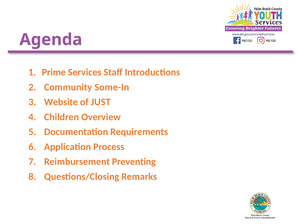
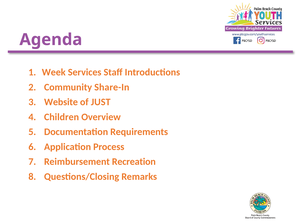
Prime: Prime -> Week
Some-In: Some-In -> Share-In
Preventing: Preventing -> Recreation
